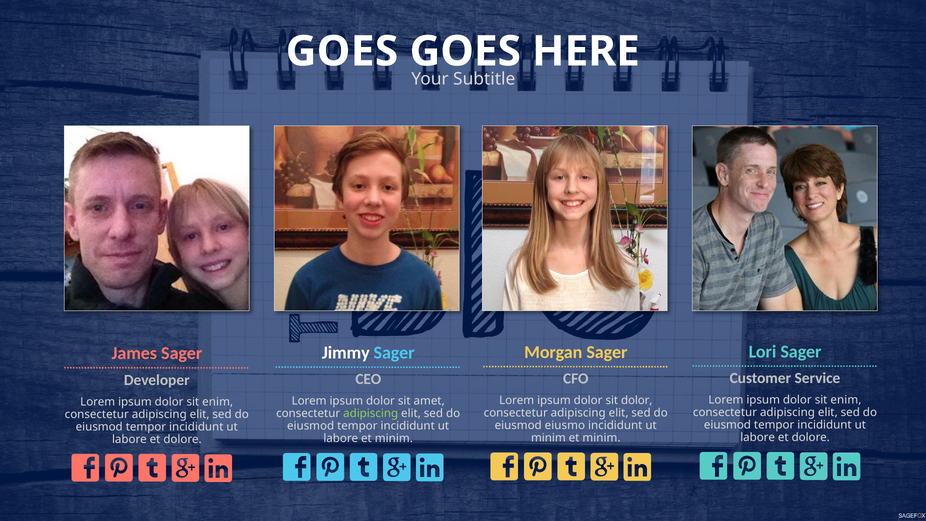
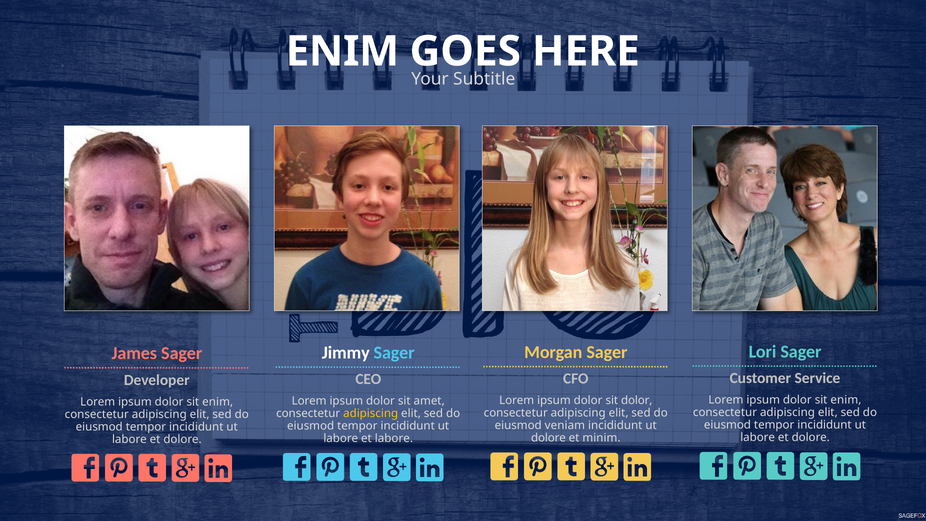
GOES at (342, 51): GOES -> ENIM
adipiscing at (371, 414) colour: light green -> yellow
eiusmo: eiusmo -> veniam
minim at (548, 438): minim -> dolore
labore et minim: minim -> labore
